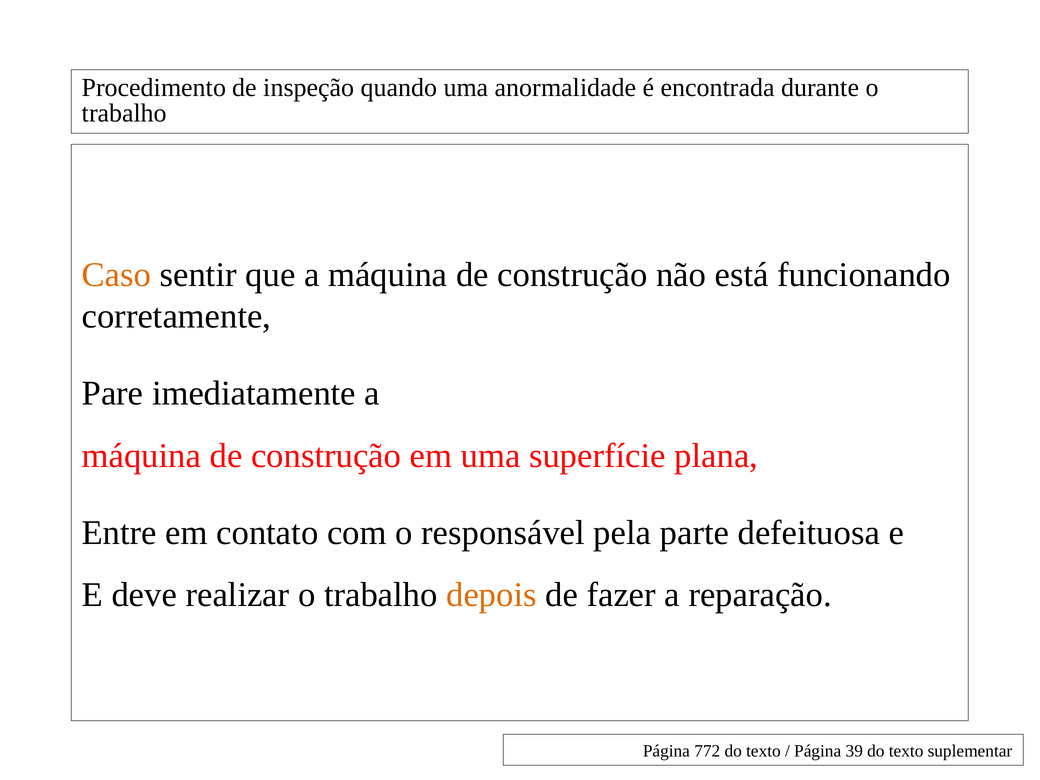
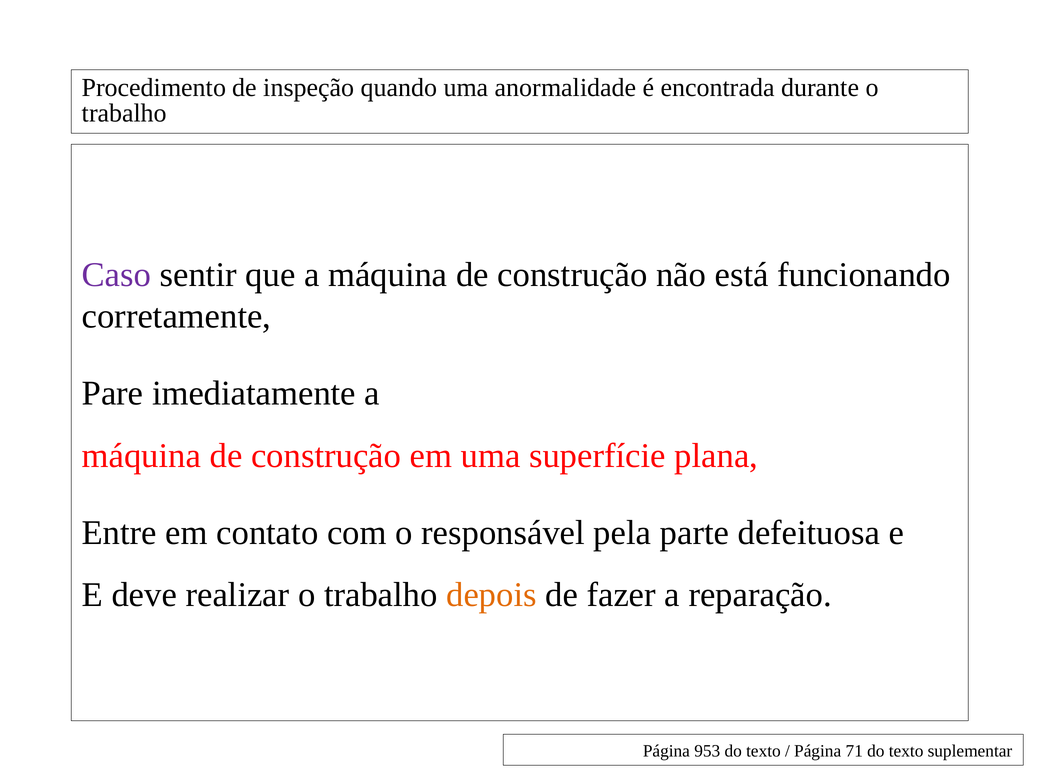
Caso colour: orange -> purple
772: 772 -> 953
39: 39 -> 71
